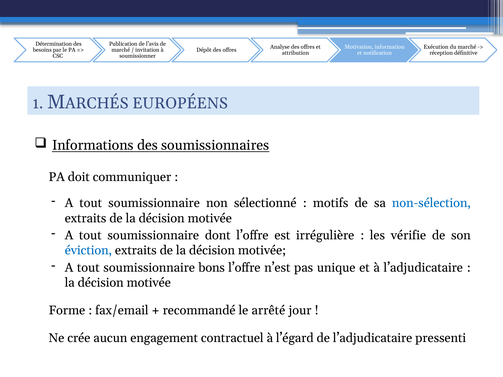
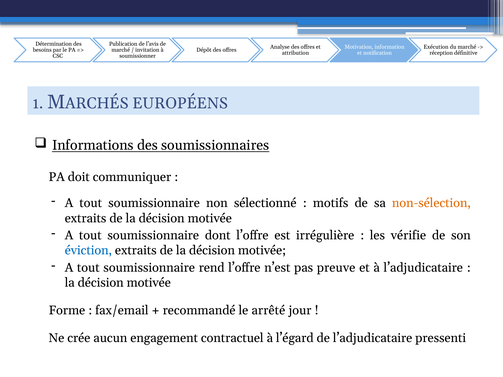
non-sélection colour: blue -> orange
bons: bons -> rend
unique: unique -> preuve
